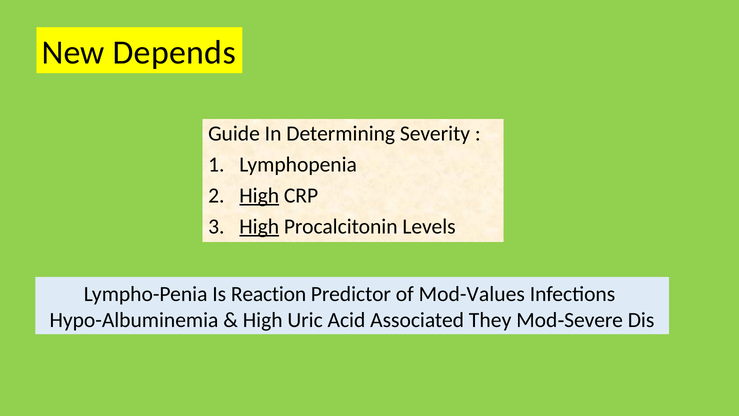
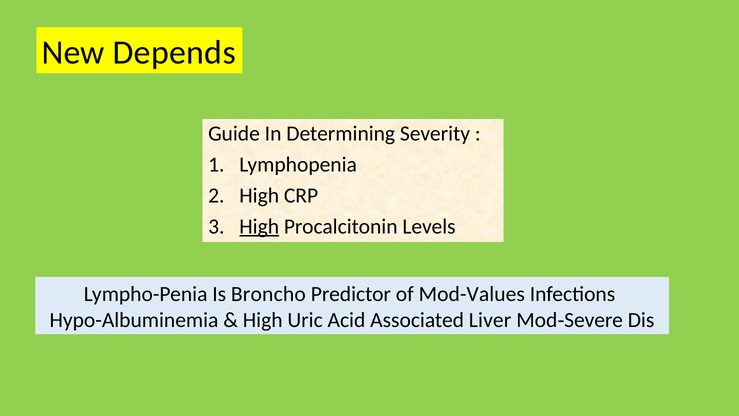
High at (259, 195) underline: present -> none
Reaction: Reaction -> Broncho
They: They -> Liver
